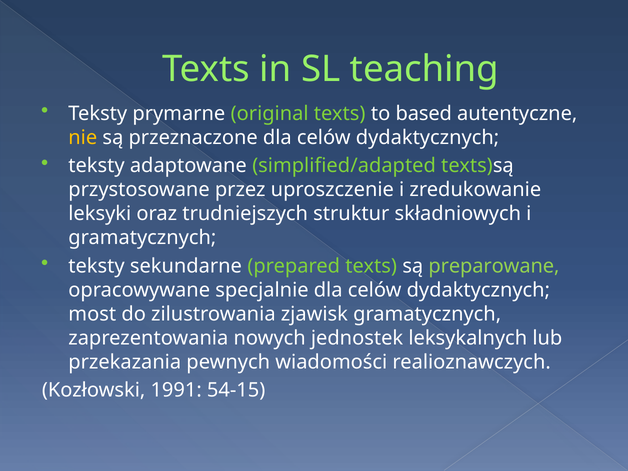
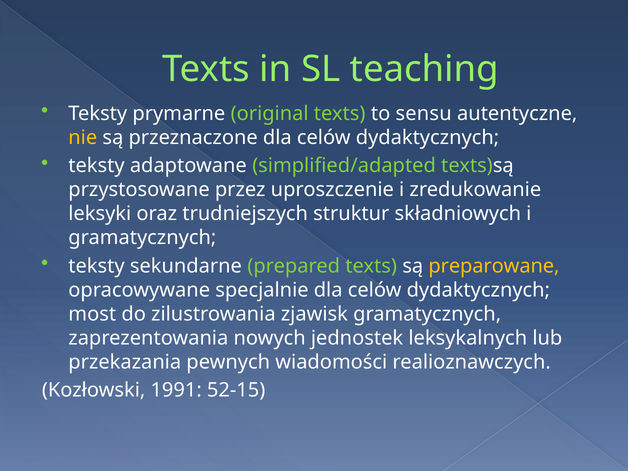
based: based -> sensu
preparowane colour: light green -> yellow
54-15: 54-15 -> 52-15
